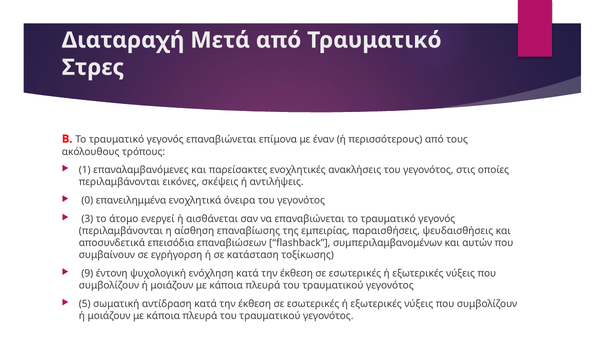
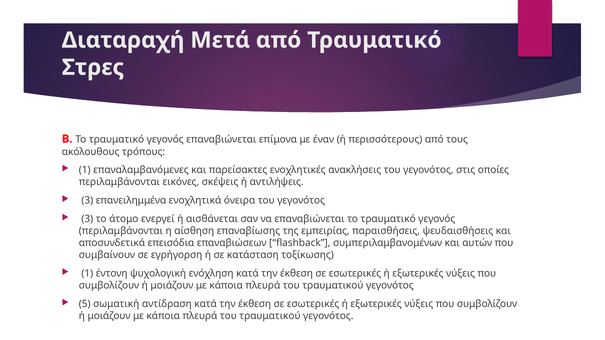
0 at (87, 201): 0 -> 3
9 at (87, 274): 9 -> 1
